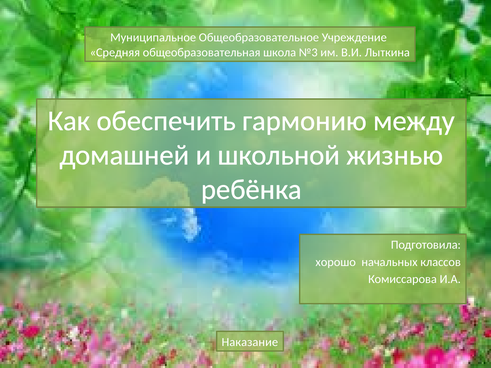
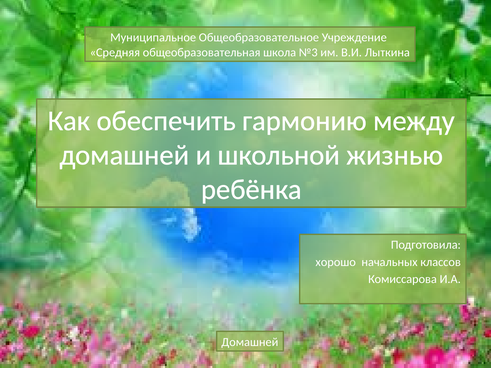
Наказание at (250, 342): Наказание -> Домашней
